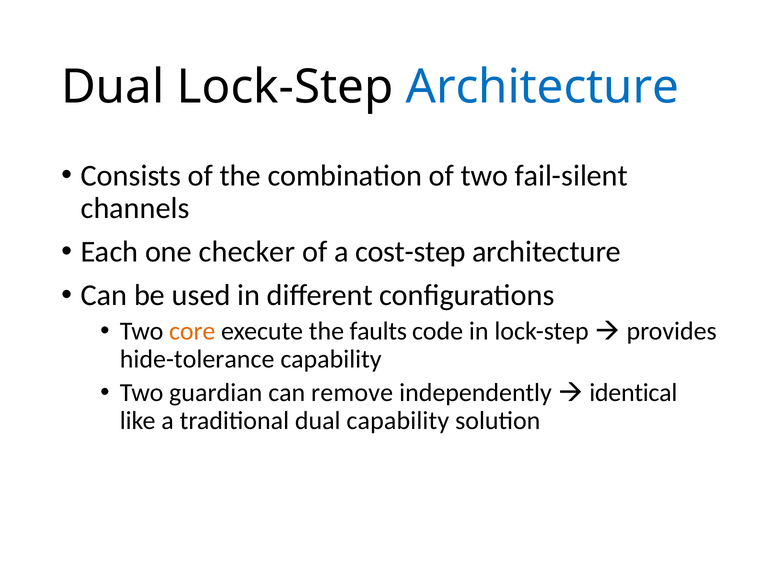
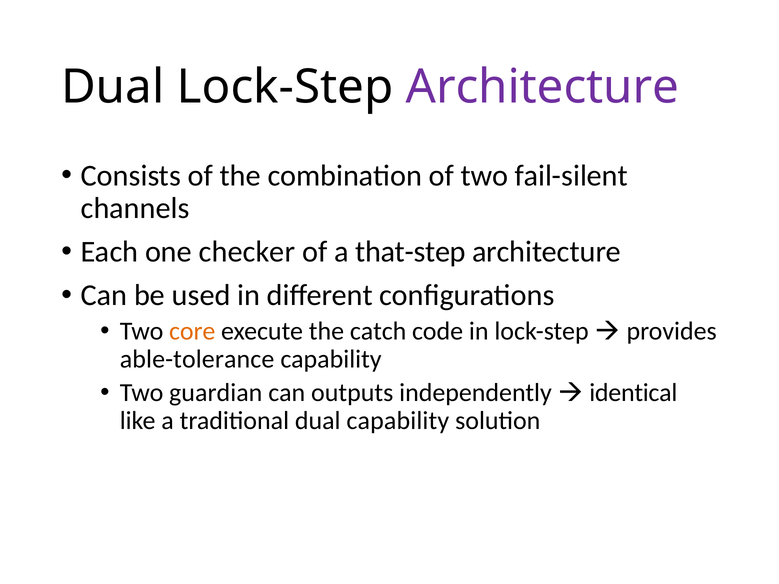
Architecture at (542, 87) colour: blue -> purple
cost-step: cost-step -> that-step
faults: faults -> catch
hide-tolerance: hide-tolerance -> able-tolerance
remove: remove -> outputs
